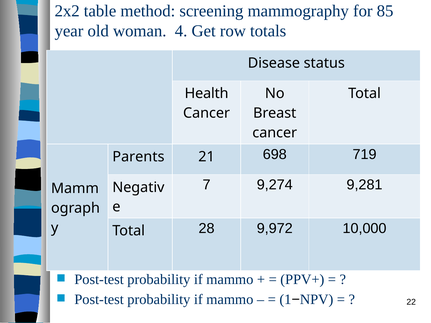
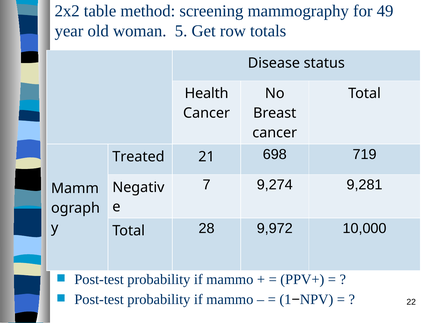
85: 85 -> 49
4: 4 -> 5
Parents: Parents -> Treated
